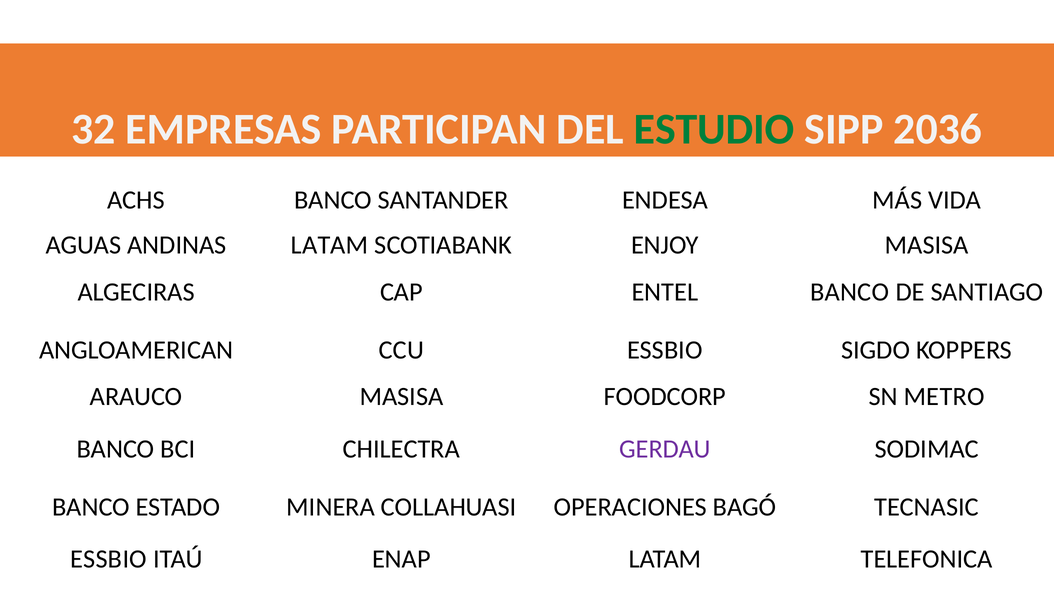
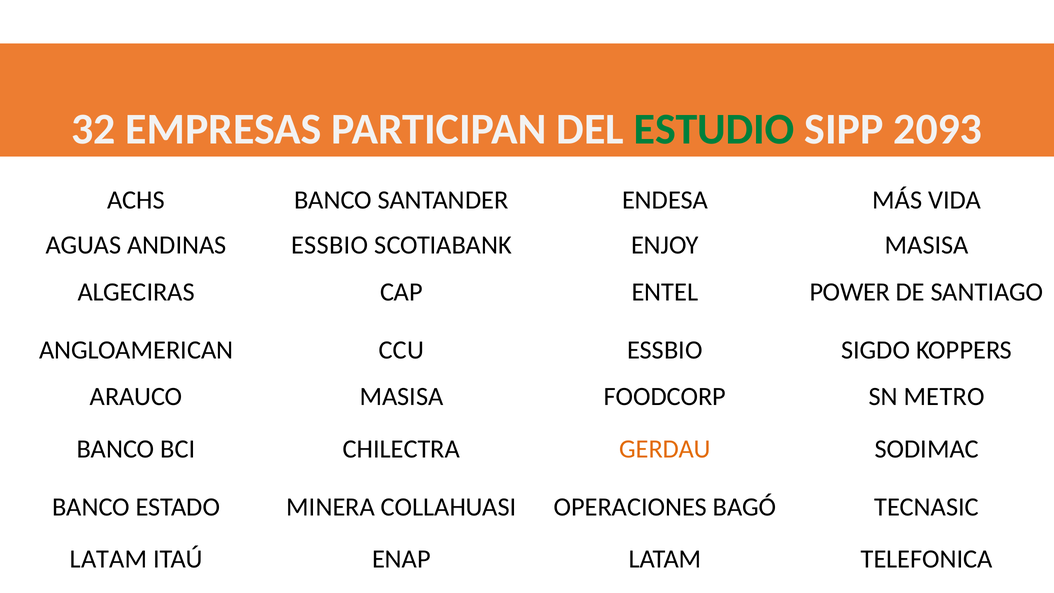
2036: 2036 -> 2093
ANDINAS LATAM: LATAM -> ESSBIO
ENTEL BANCO: BANCO -> POWER
GERDAU colour: purple -> orange
ESSBIO at (108, 559): ESSBIO -> LATAM
